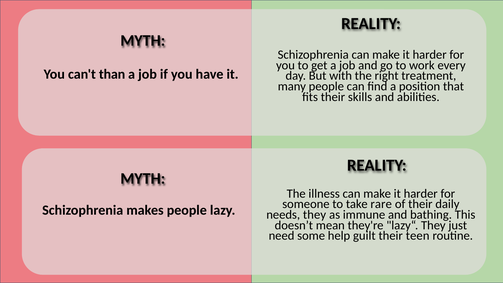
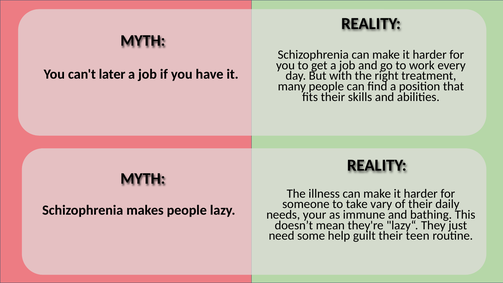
than: than -> later
rare: rare -> vary
needs they: they -> your
